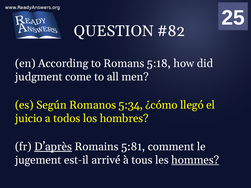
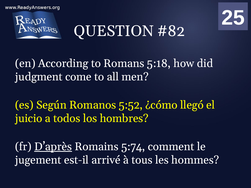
5:34: 5:34 -> 5:52
5:81: 5:81 -> 5:74
hommes underline: present -> none
